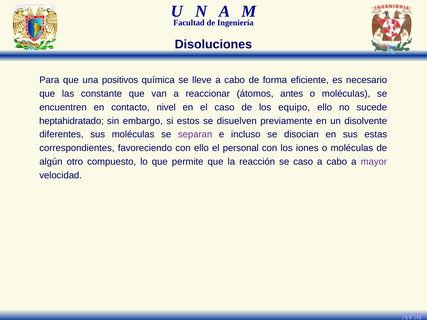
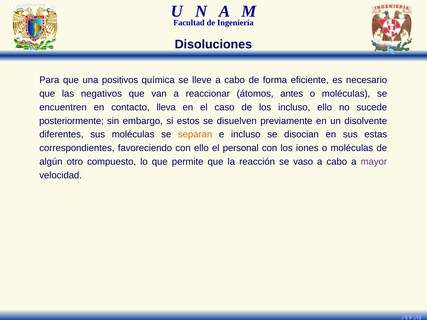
constante: constante -> negativos
nivel: nivel -> lleva
los equipo: equipo -> incluso
heptahidratado: heptahidratado -> posteriormente
separan colour: purple -> orange
se caso: caso -> vaso
